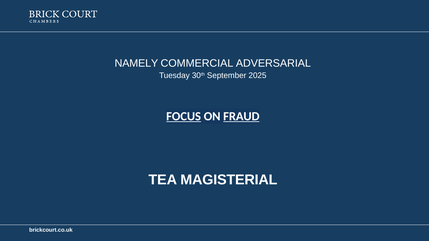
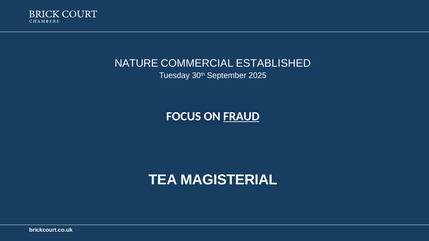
NAMELY: NAMELY -> NATURE
ADVERSARIAL: ADVERSARIAL -> ESTABLISHED
FOCUS underline: present -> none
